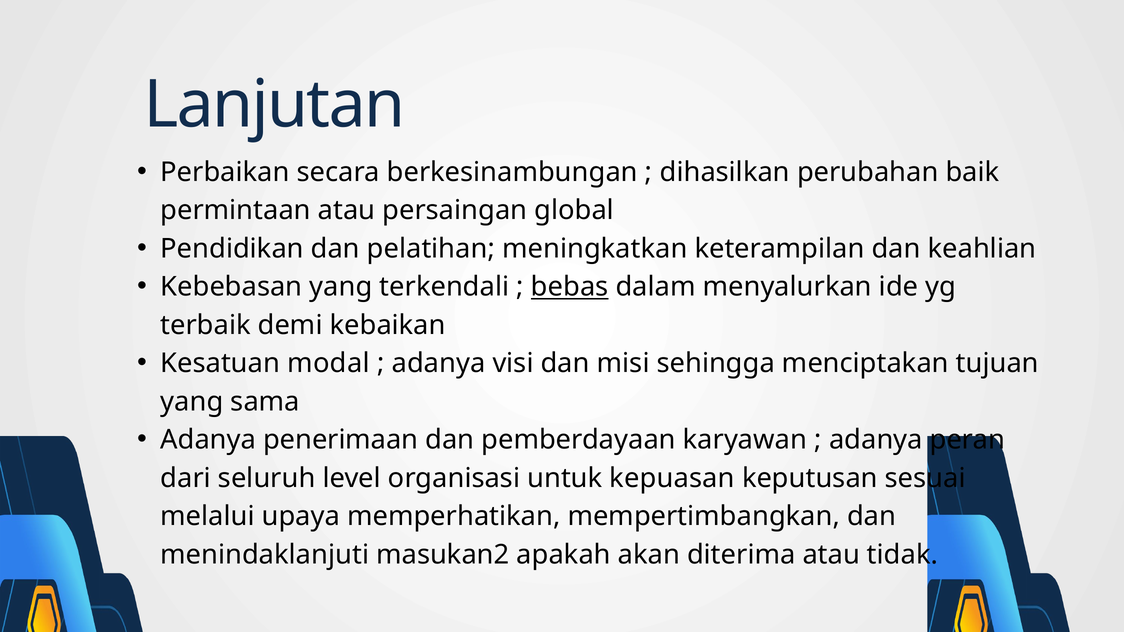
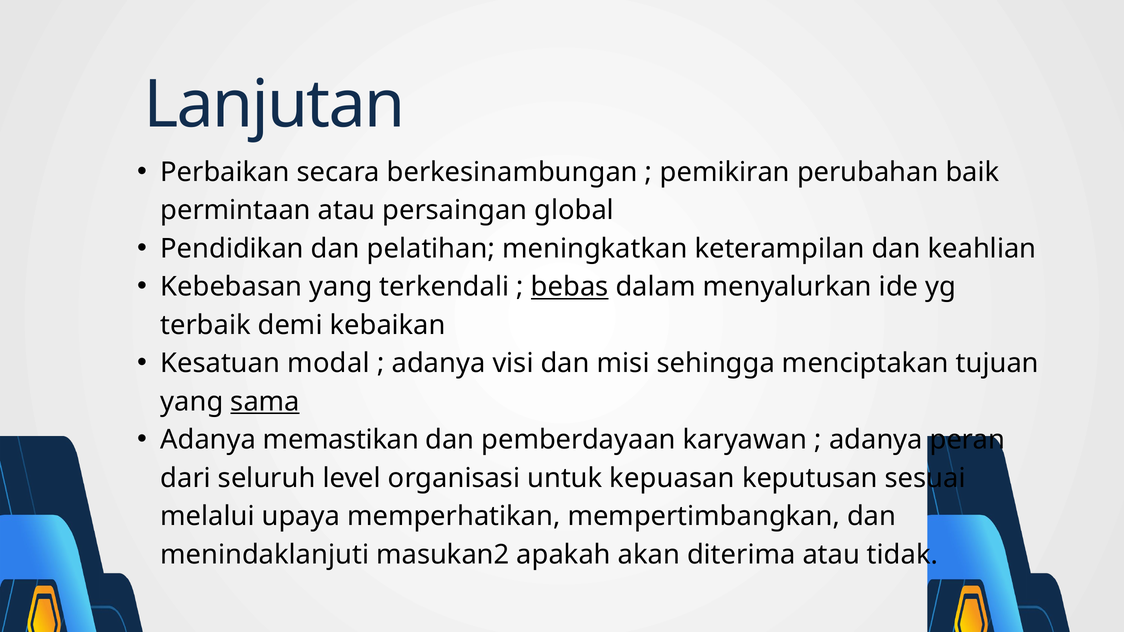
dihasilkan: dihasilkan -> pemikiran
sama underline: none -> present
penerimaan: penerimaan -> memastikan
